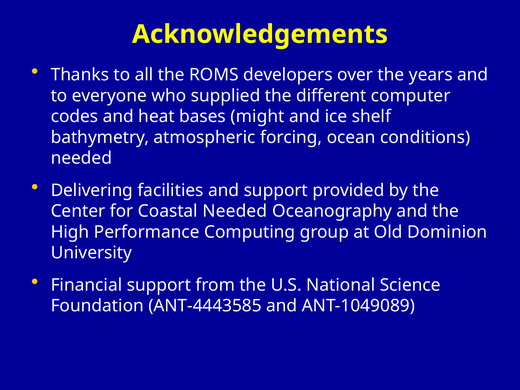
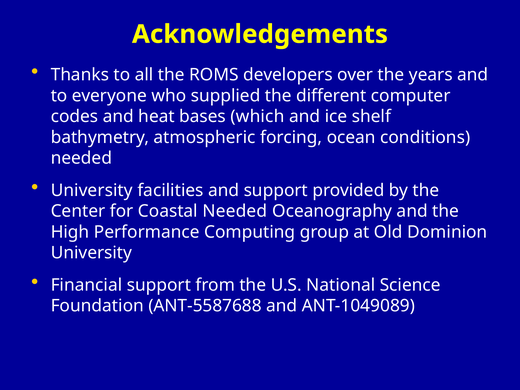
might: might -> which
Delivering at (92, 190): Delivering -> University
ANT-4443585: ANT-4443585 -> ANT-5587688
